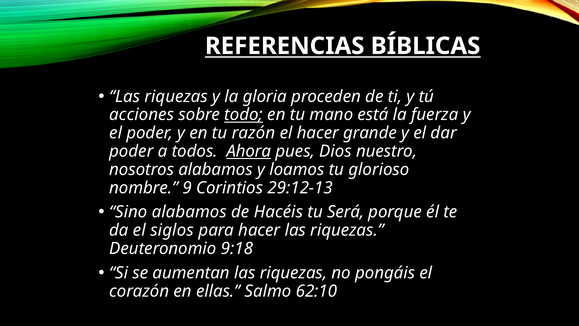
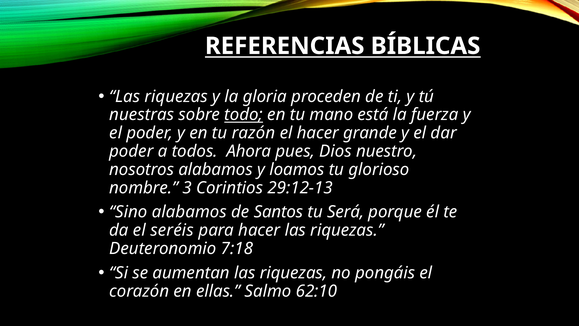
acciones: acciones -> nuestras
Ahora underline: present -> none
9: 9 -> 3
Hacéis: Hacéis -> Santos
siglos: siglos -> seréis
9:18: 9:18 -> 7:18
